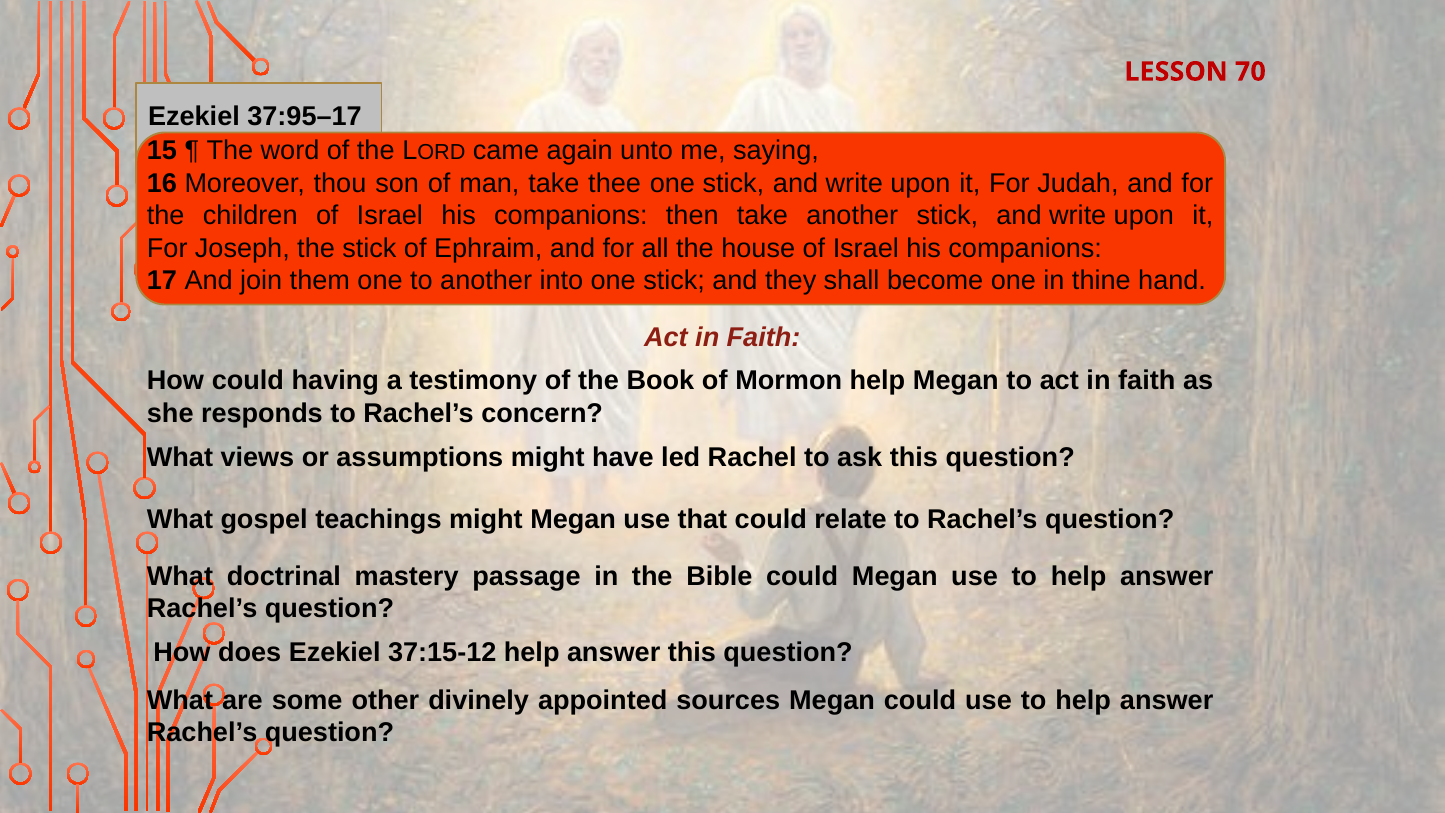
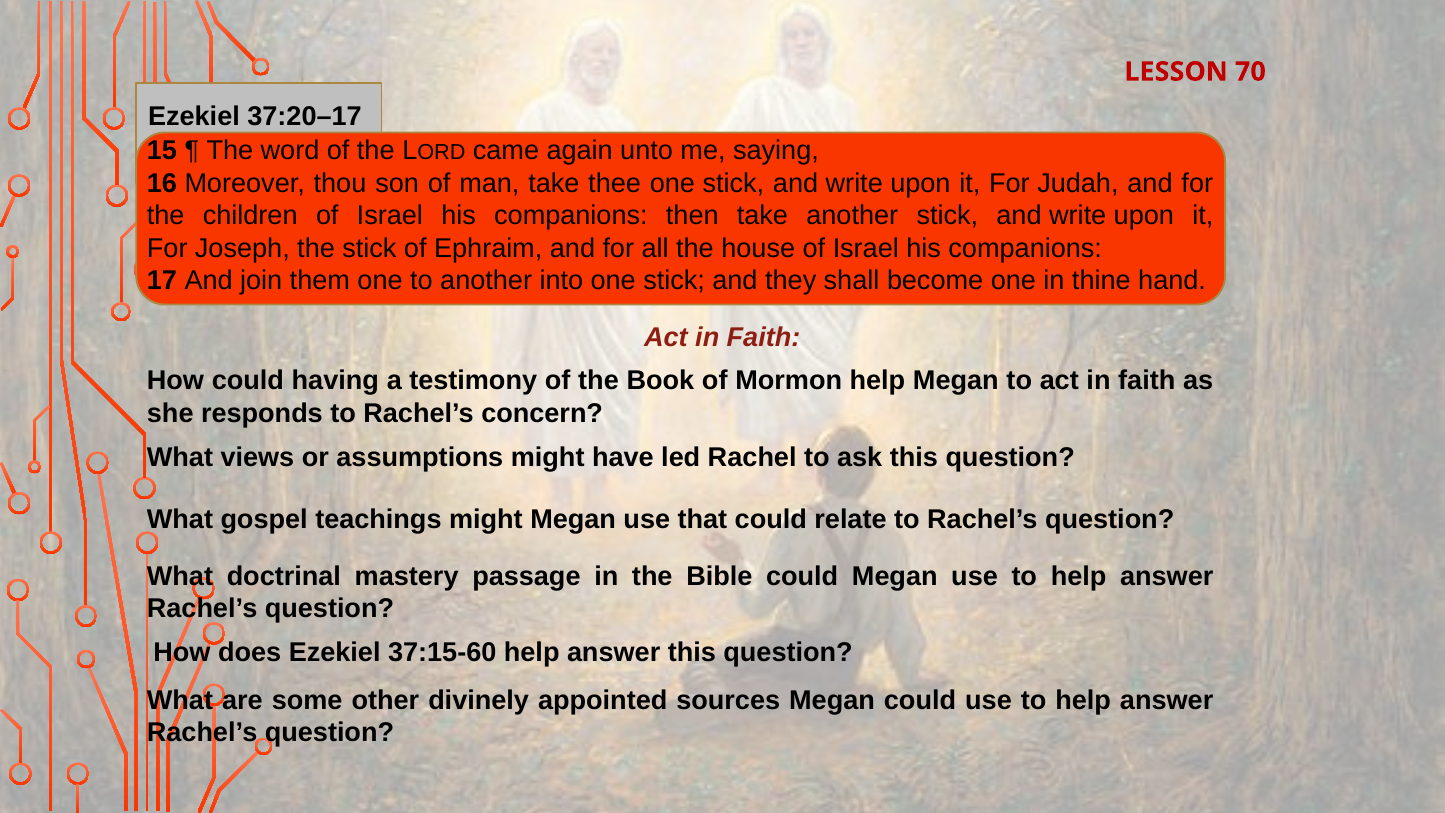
37:95–17: 37:95–17 -> 37:20–17
37:15-12: 37:15-12 -> 37:15-60
